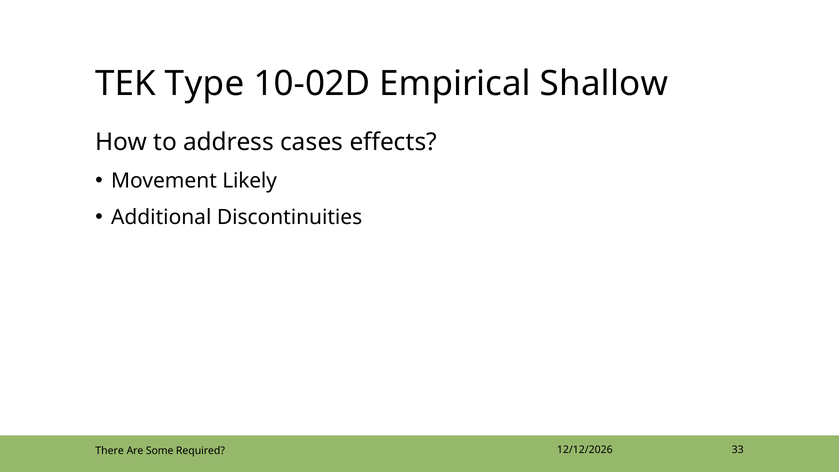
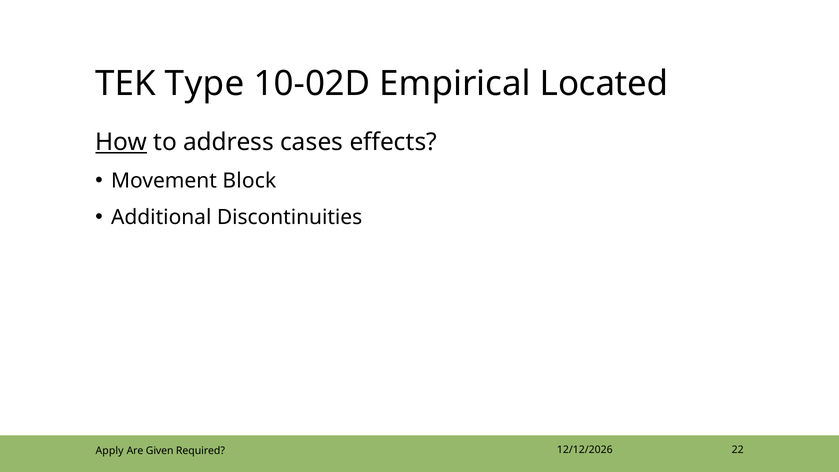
Shallow: Shallow -> Located
How underline: none -> present
Likely: Likely -> Block
There: There -> Apply
Some: Some -> Given
33: 33 -> 22
